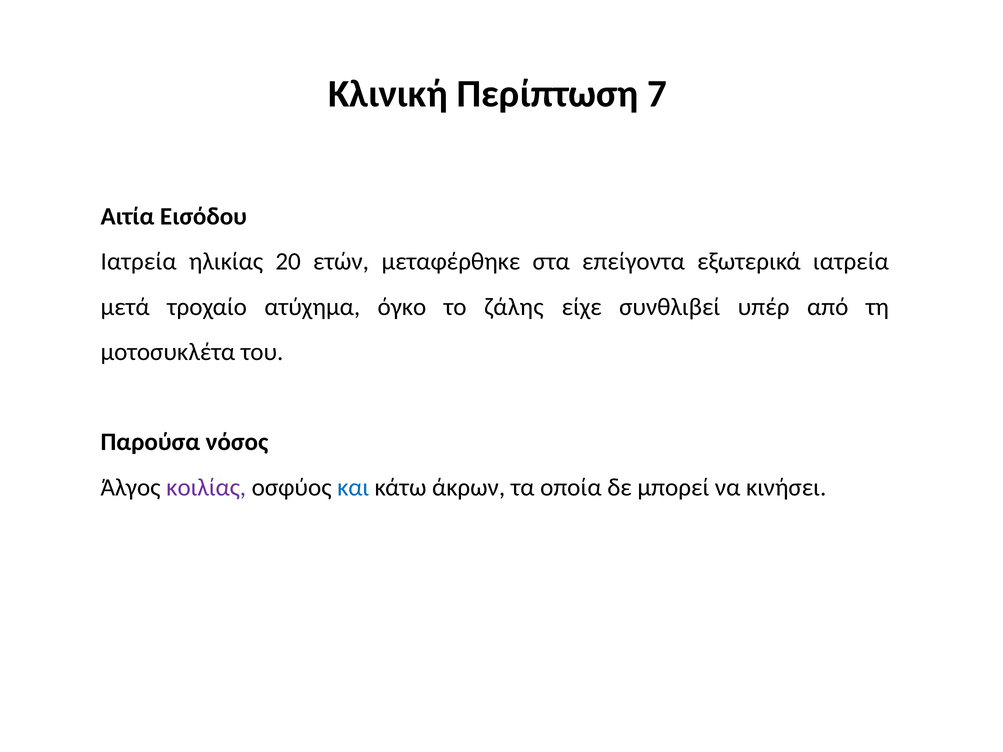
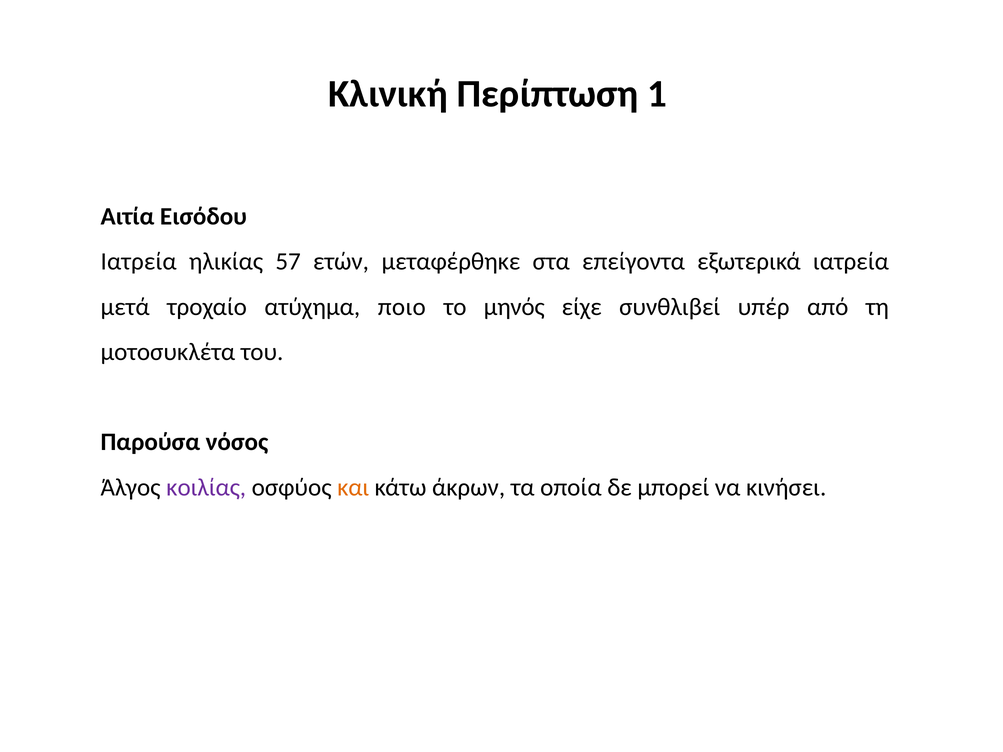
7: 7 -> 1
20: 20 -> 57
όγκο: όγκο -> ποιο
ζάλης: ζάλης -> μηνός
και colour: blue -> orange
